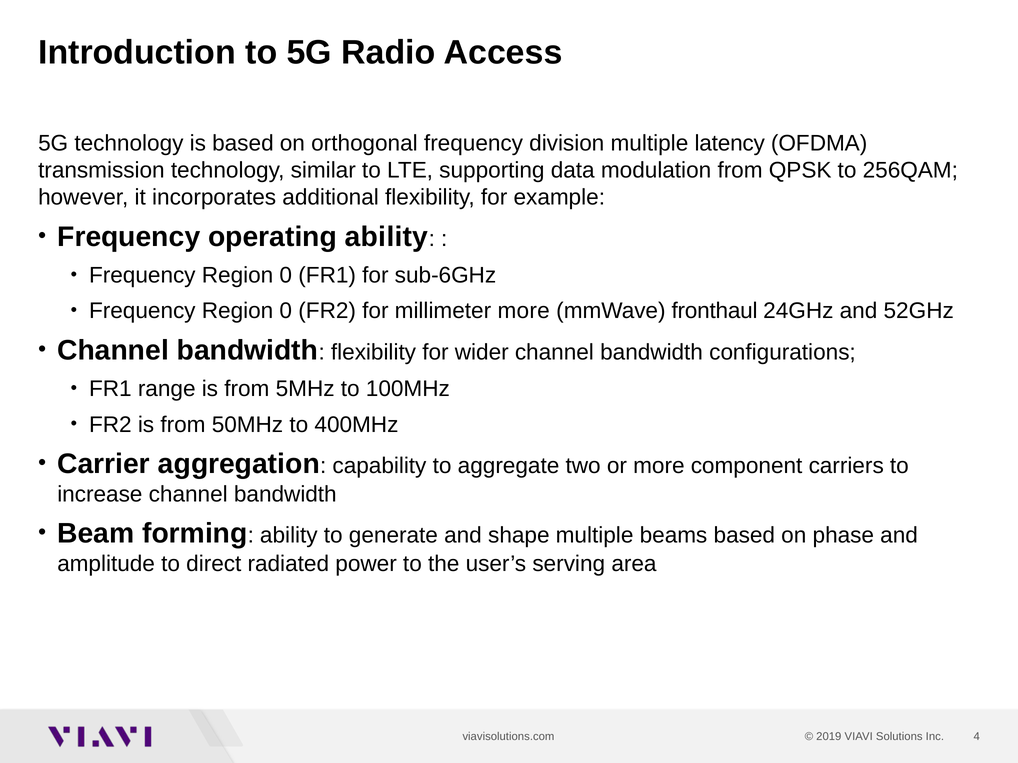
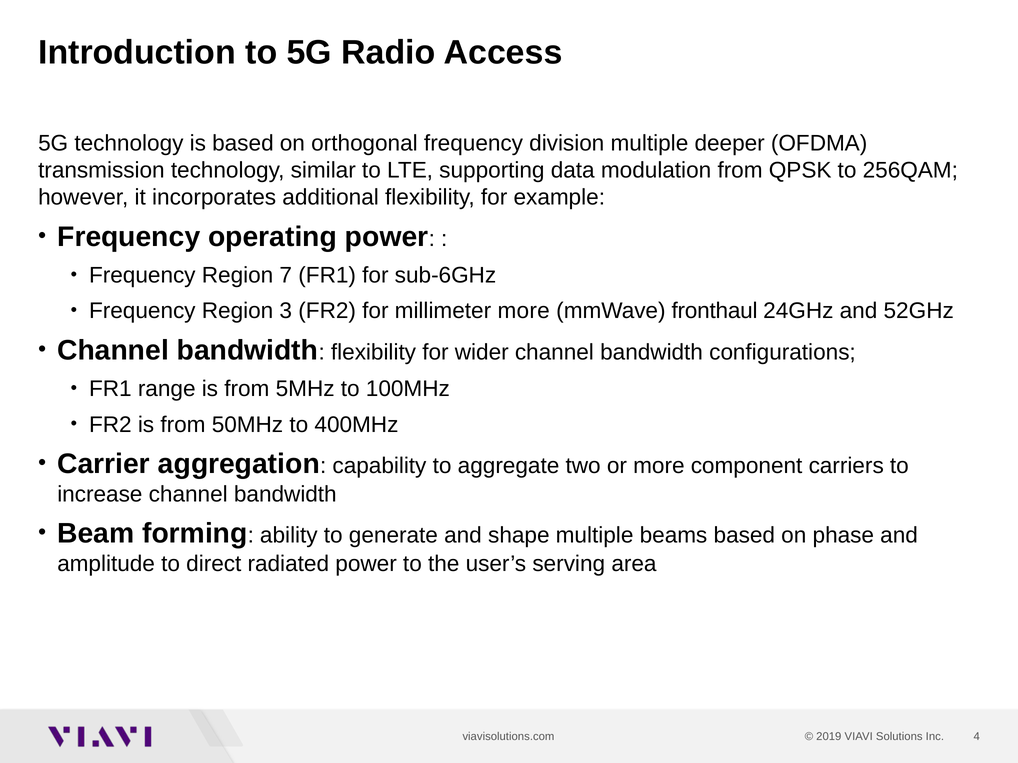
latency: latency -> deeper
operating ability: ability -> power
0 at (286, 276): 0 -> 7
0 at (286, 311): 0 -> 3
